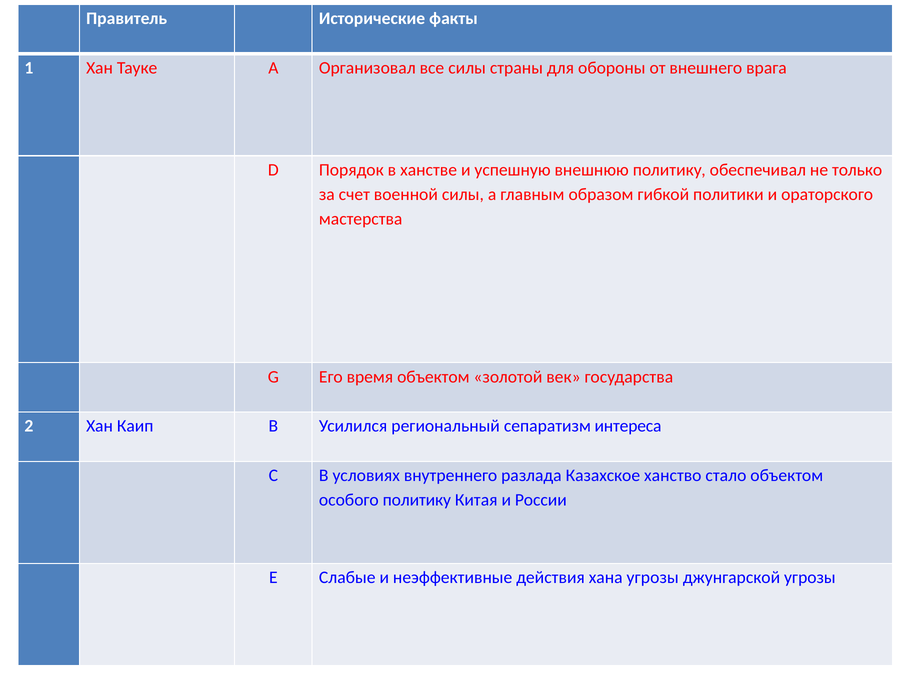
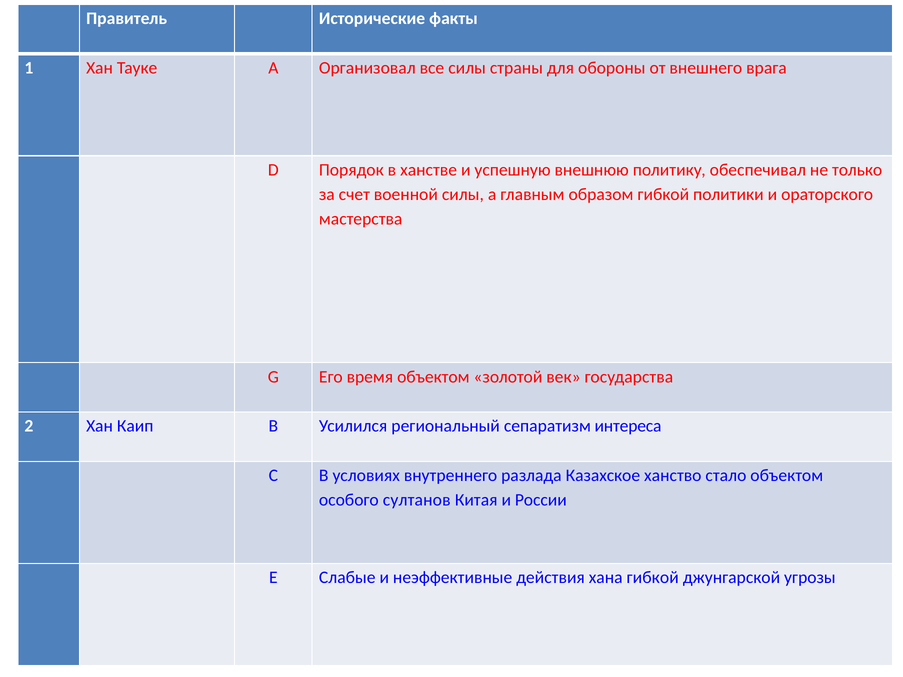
особого политику: политику -> султанов
хана угрозы: угрозы -> гибкой
